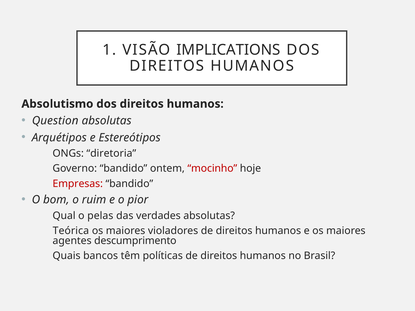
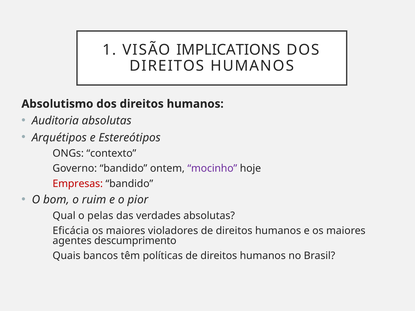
Question: Question -> Auditoria
diretoria: diretoria -> contexto
mocinho colour: red -> purple
Teórica: Teórica -> Eficácia
